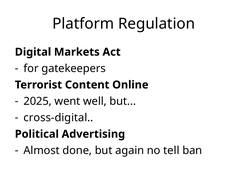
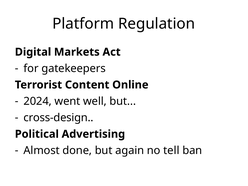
2025: 2025 -> 2024
cross-digital: cross-digital -> cross-design
